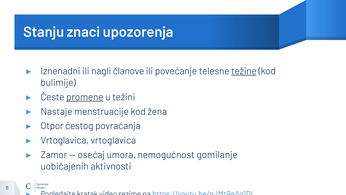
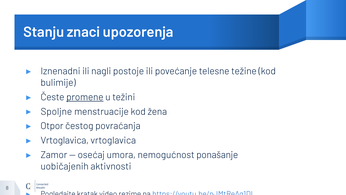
članove: članove -> postoje
težine underline: present -> none
Nastaje: Nastaje -> Spoljne
gomilanje: gomilanje -> ponašanje
